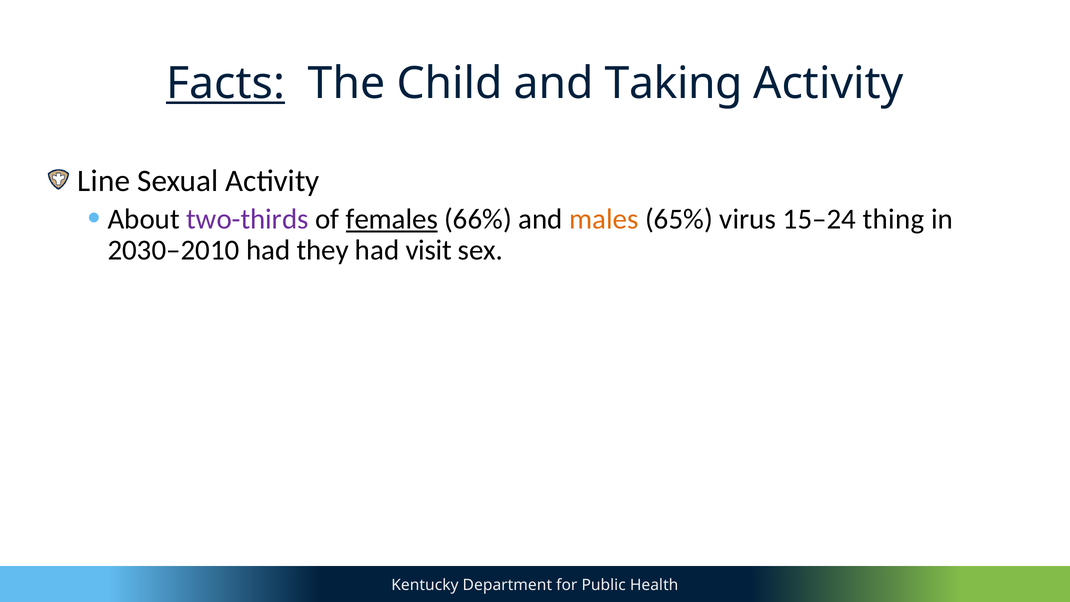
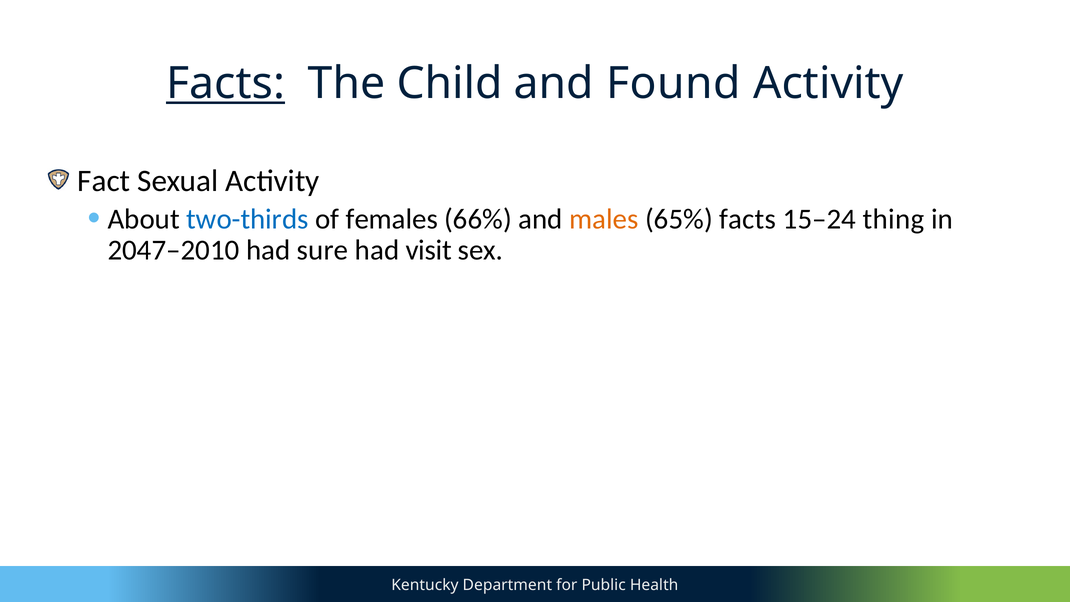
Taking: Taking -> Found
Line: Line -> Fact
two-thirds colour: purple -> blue
females underline: present -> none
65% virus: virus -> facts
2030–2010: 2030–2010 -> 2047–2010
they: they -> sure
